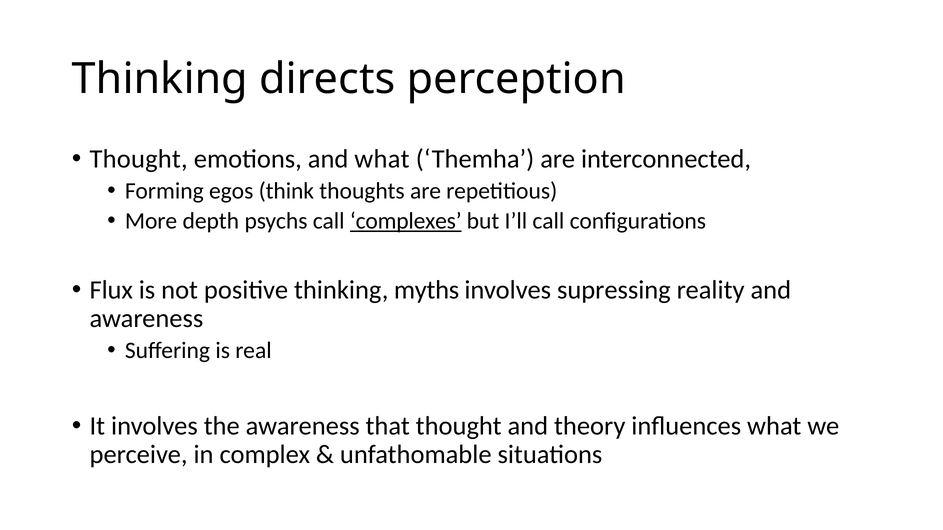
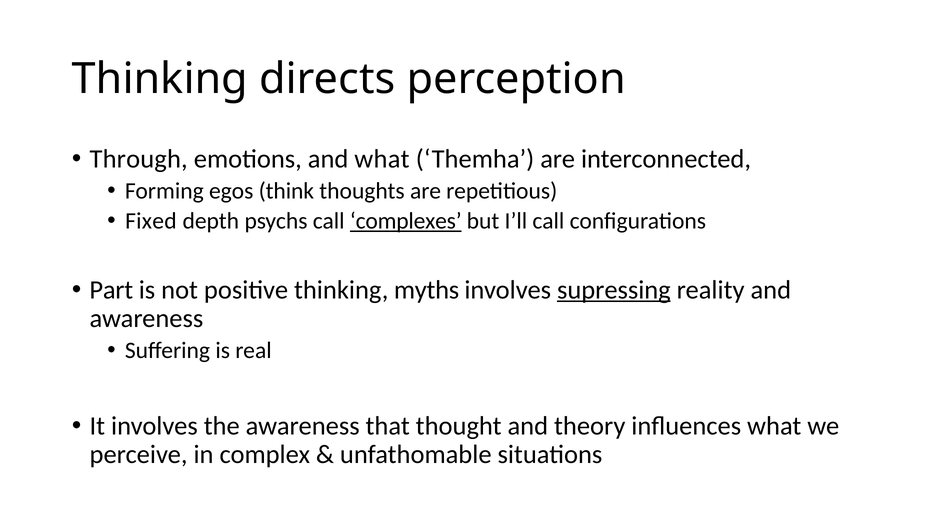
Thought at (139, 159): Thought -> Through
More: More -> Fixed
Flux: Flux -> Part
supressing underline: none -> present
